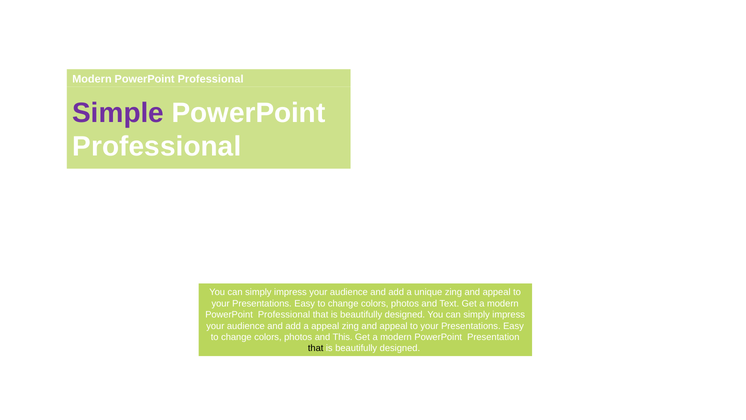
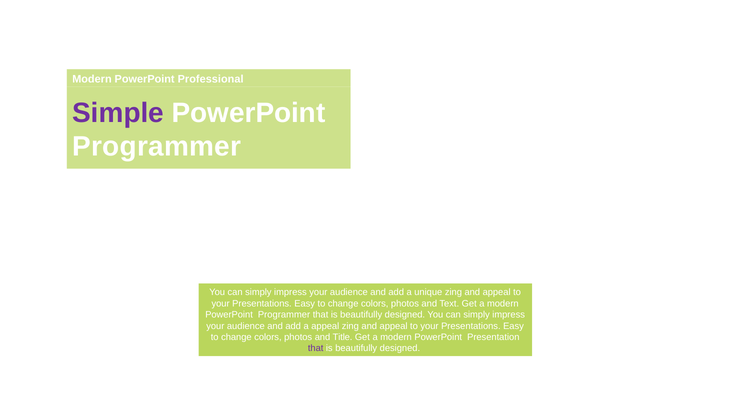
Professional at (157, 146): Professional -> Programmer
Professional at (284, 315): Professional -> Programmer
This: This -> Title
that at (316, 348) colour: black -> purple
